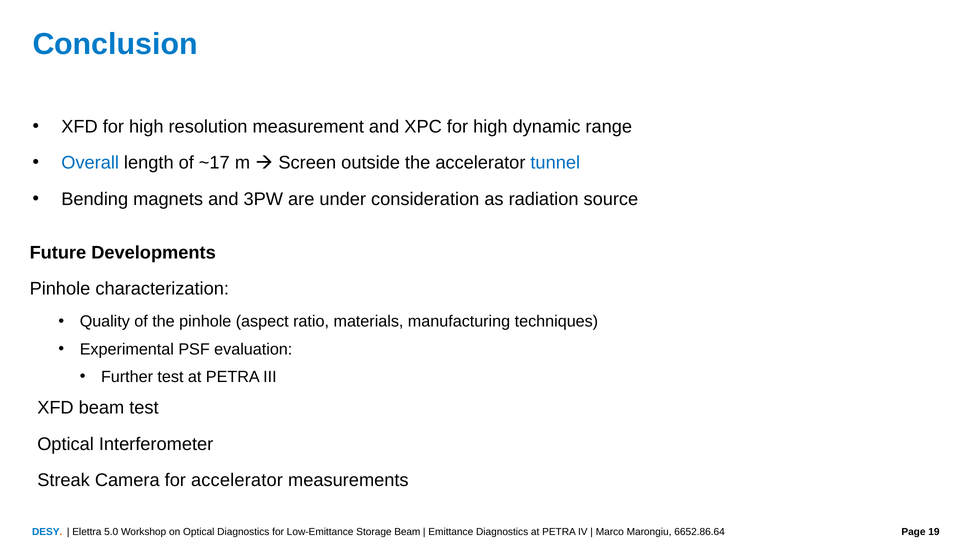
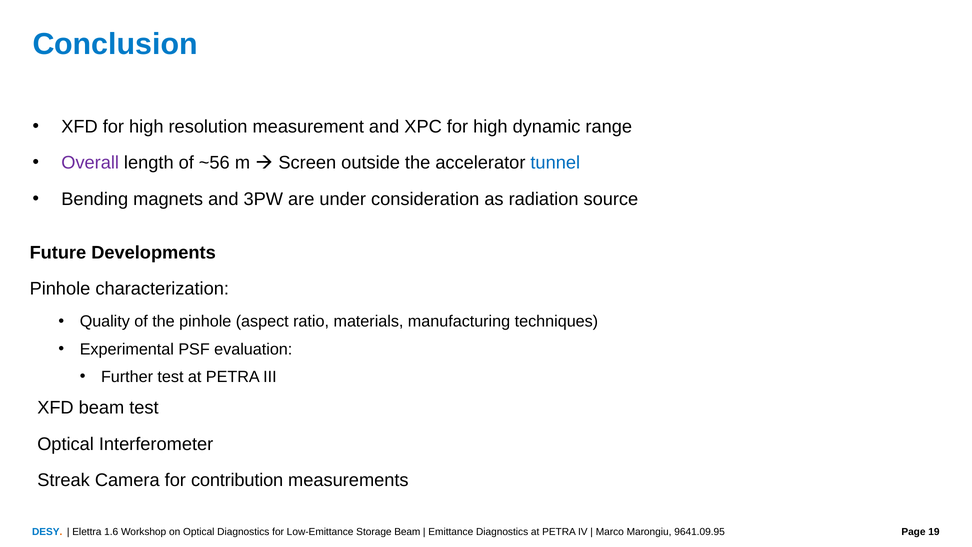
Overall colour: blue -> purple
~17: ~17 -> ~56
for accelerator: accelerator -> contribution
5.0: 5.0 -> 1.6
6652.86.64: 6652.86.64 -> 9641.09.95
